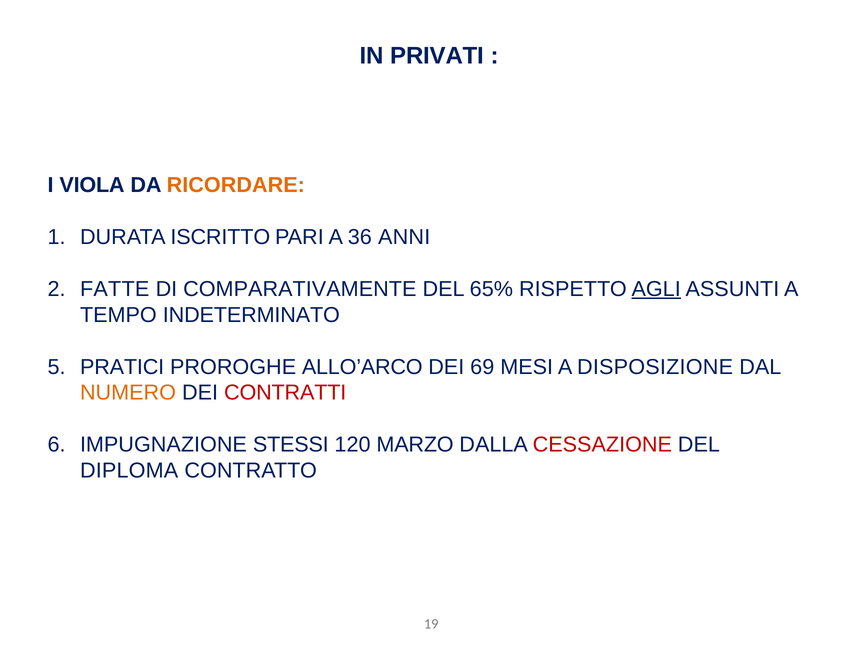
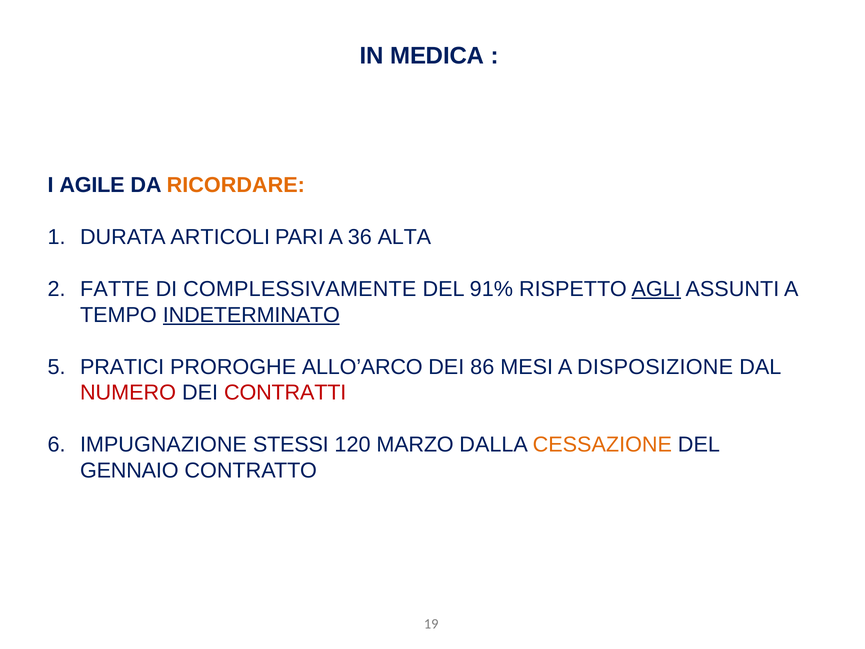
PRIVATI: PRIVATI -> MEDICA
VIOLA: VIOLA -> AGILE
ISCRITTO: ISCRITTO -> ARTICOLI
ANNI: ANNI -> ALTA
COMPARATIVAMENTE: COMPARATIVAMENTE -> COMPLESSIVAMENTE
65%: 65% -> 91%
INDETERMINATO underline: none -> present
69: 69 -> 86
NUMERO colour: orange -> red
CESSAZIONE colour: red -> orange
DIPLOMA: DIPLOMA -> GENNAIO
